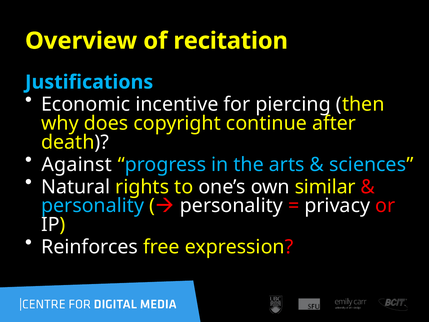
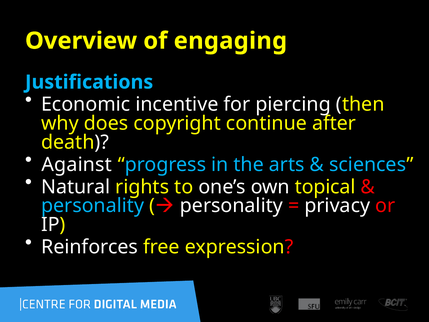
recitation: recitation -> engaging
similar: similar -> topical
